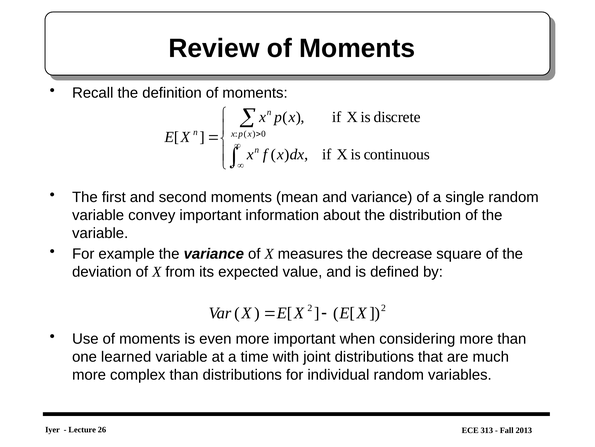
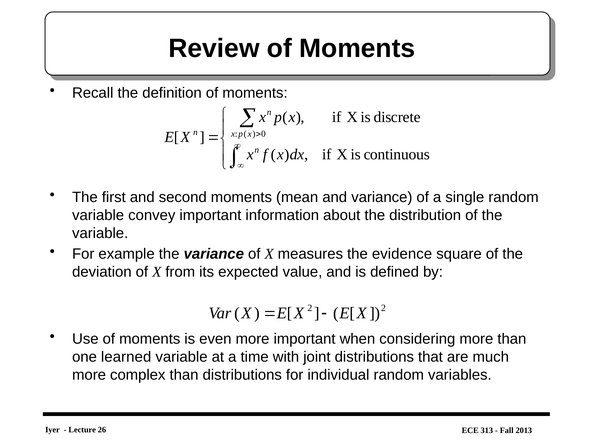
decrease: decrease -> evidence
